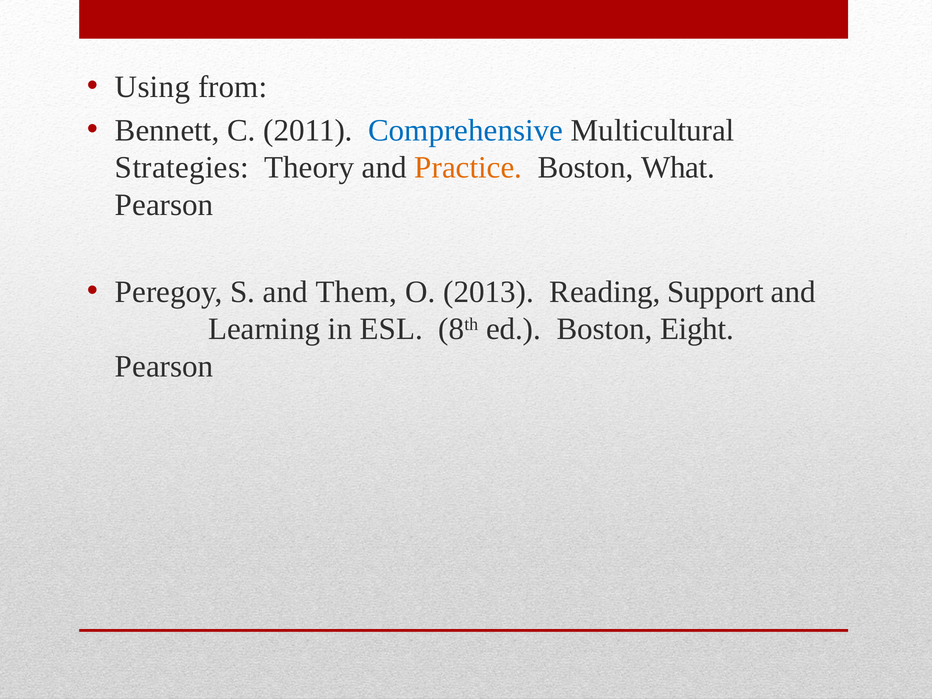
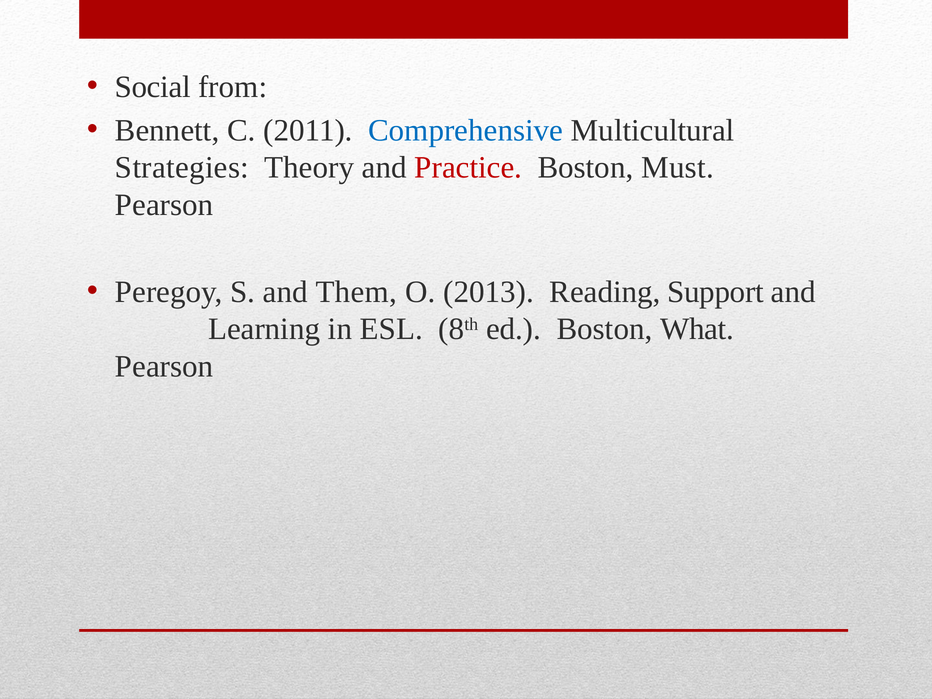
Using: Using -> Social
Practice colour: orange -> red
What: What -> Must
Eight: Eight -> What
